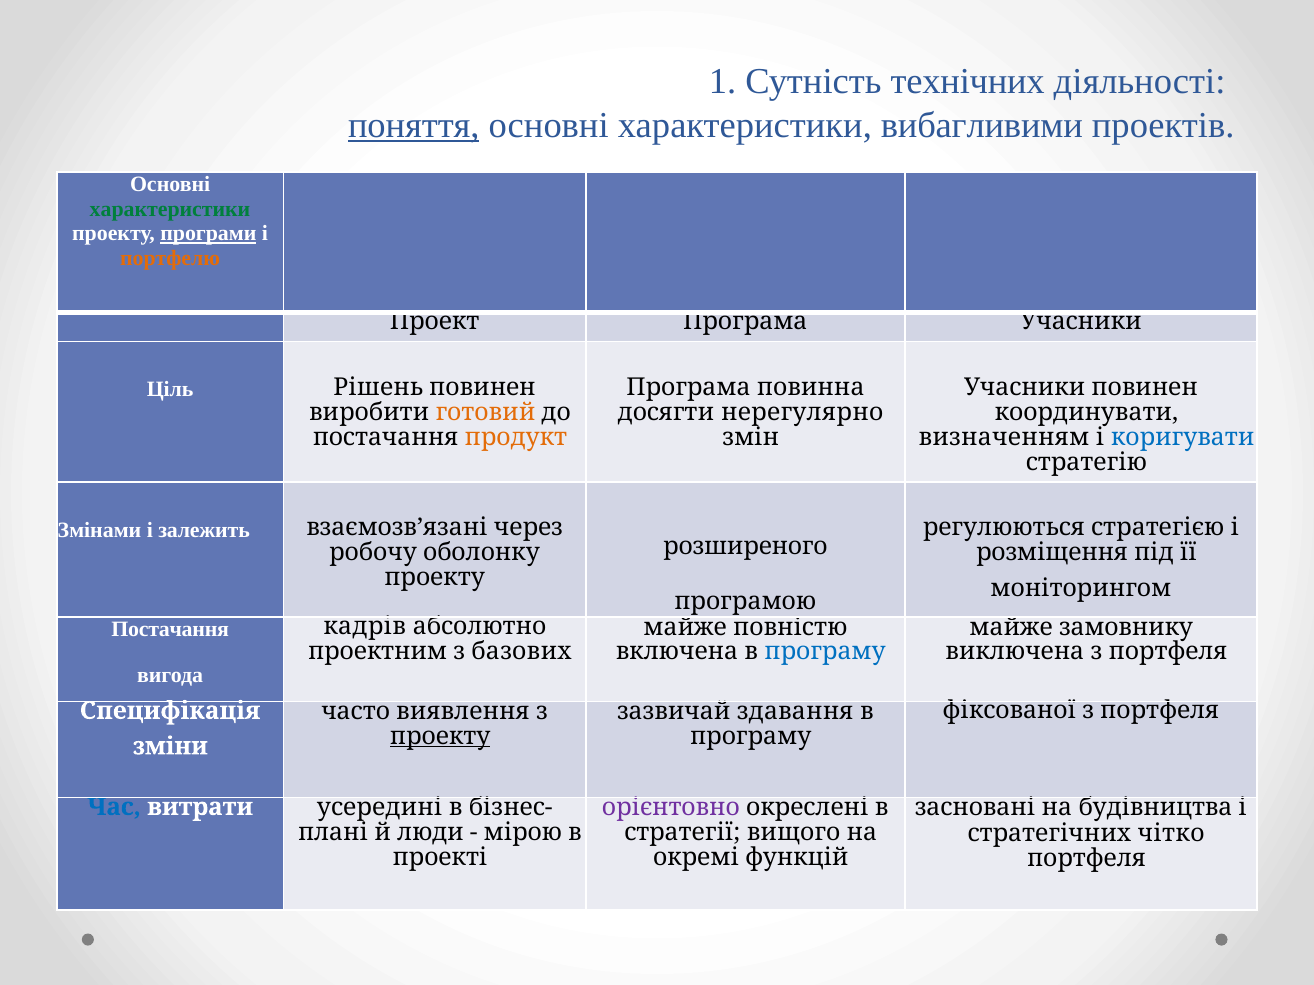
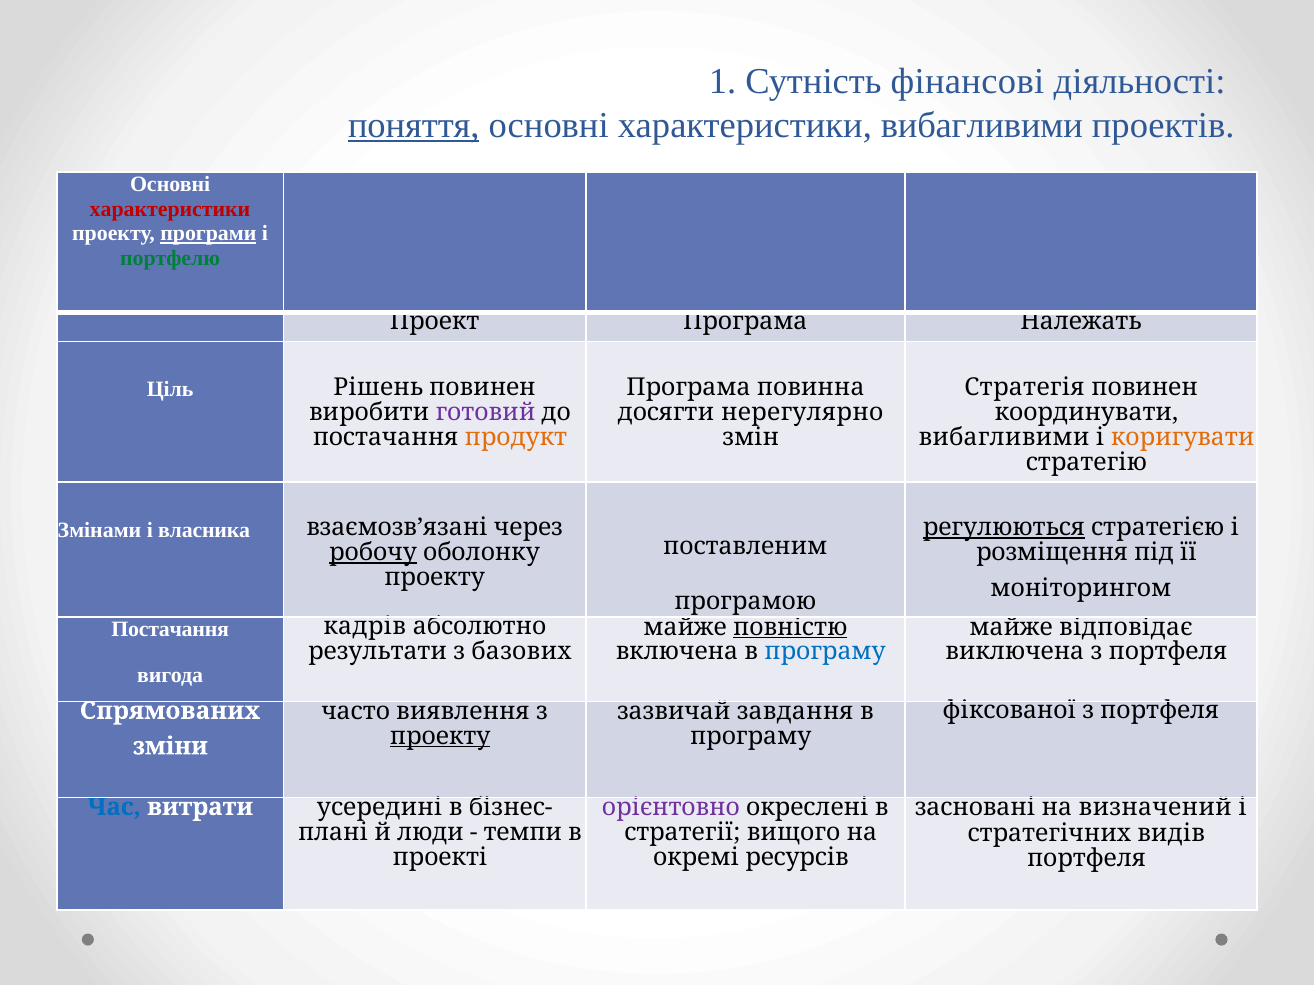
технічних: технічних -> фінансові
характеристики at (170, 209) colour: green -> red
портфелю colour: orange -> green
Програма Учасники: Учасники -> Належать
Учасники at (1025, 387): Учасники -> Стратегія
готовий colour: orange -> purple
визначенням at (1004, 437): визначенням -> вибагливими
коригувати colour: blue -> orange
регулюються underline: none -> present
залежить: залежить -> власника
розширеного: розширеного -> поставленим
робочу underline: none -> present
повністю underline: none -> present
замовнику: замовнику -> відповідає
проектним: проектним -> результати
Специфікація: Специфікація -> Спрямованих
здавання: здавання -> завдання
будівництва: будівництва -> визначений
мірою: мірою -> темпи
чітко: чітко -> видів
функцій: функцій -> ресурсів
